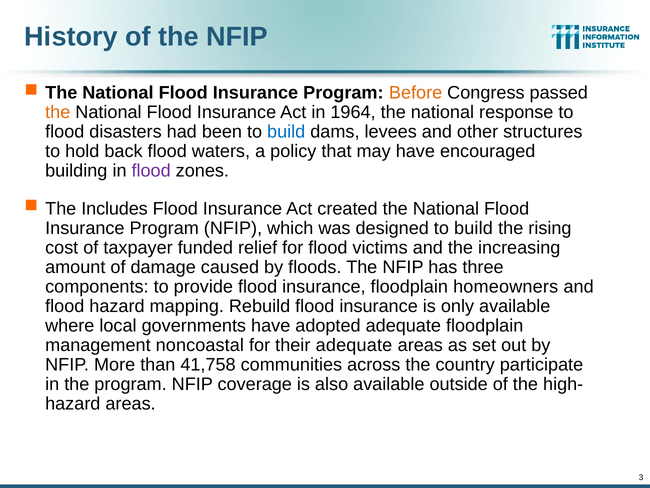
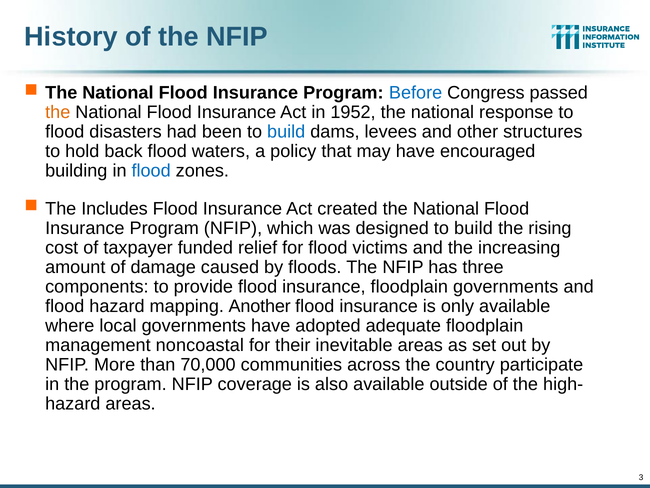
Before colour: orange -> blue
1964: 1964 -> 1952
flood at (151, 171) colour: purple -> blue
floodplain homeowners: homeowners -> governments
Rebuild: Rebuild -> Another
their adequate: adequate -> inevitable
41,758: 41,758 -> 70,000
